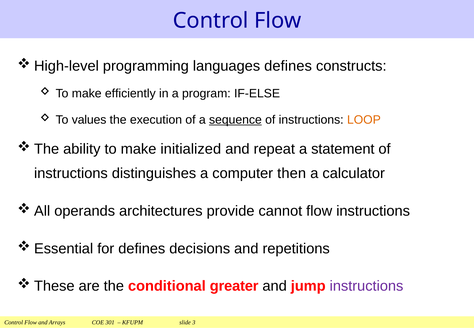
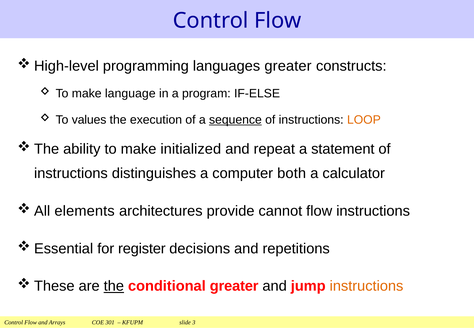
languages defines: defines -> greater
efficiently: efficiently -> language
then: then -> both
operands: operands -> elements
for defines: defines -> register
the at (114, 286) underline: none -> present
instructions at (366, 286) colour: purple -> orange
